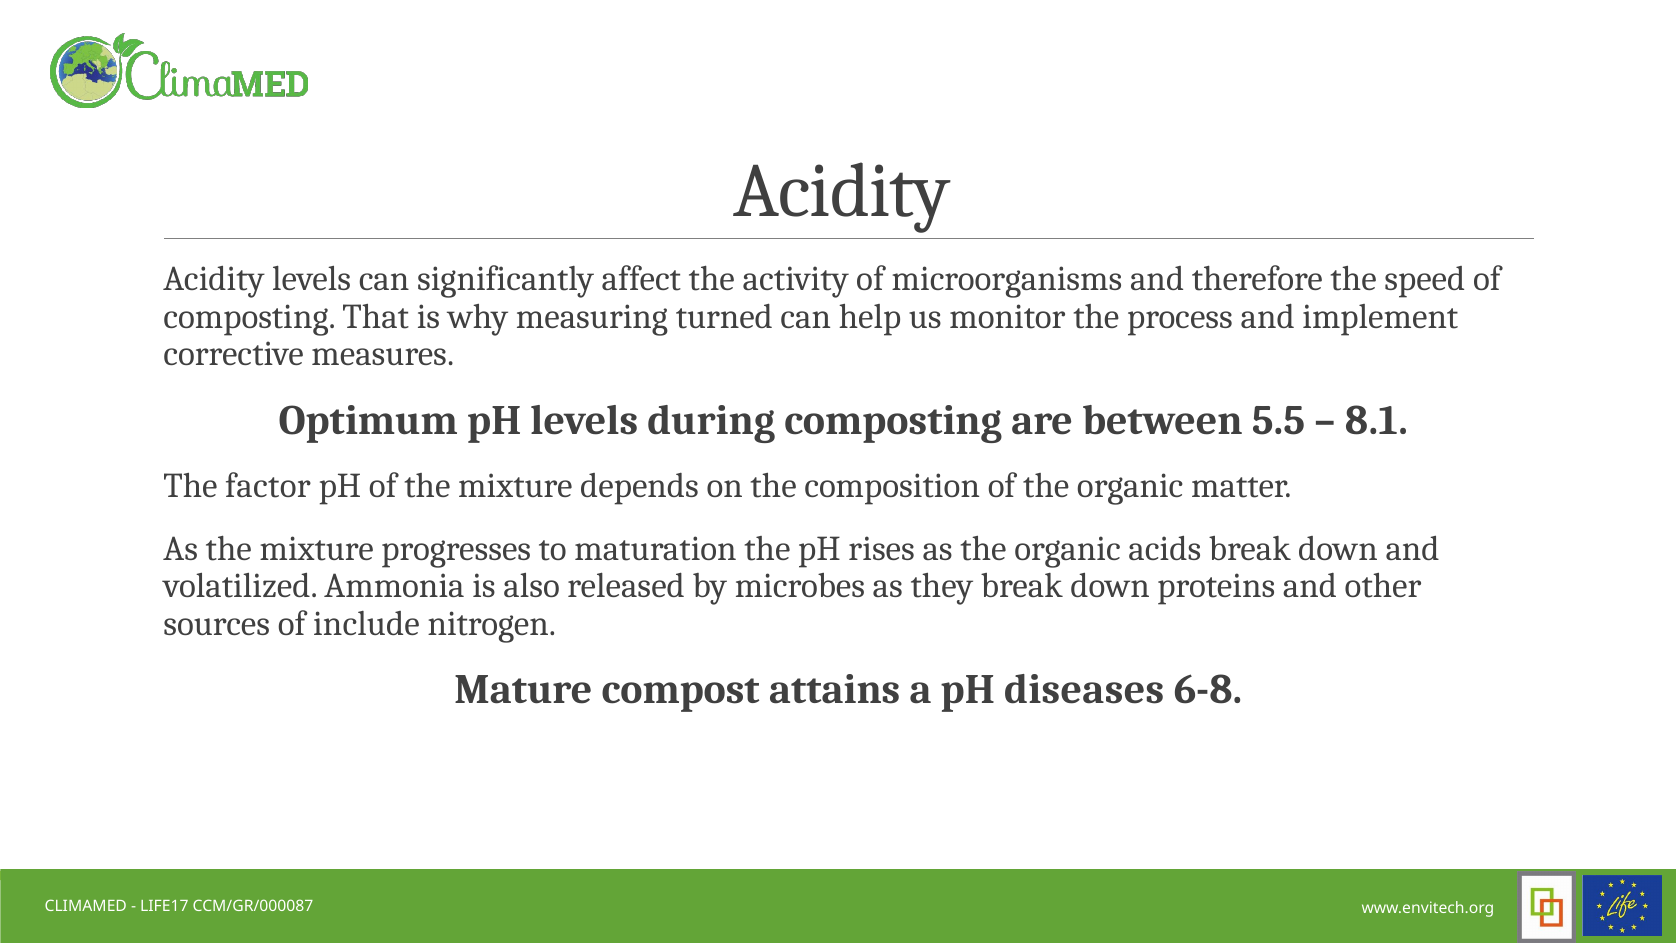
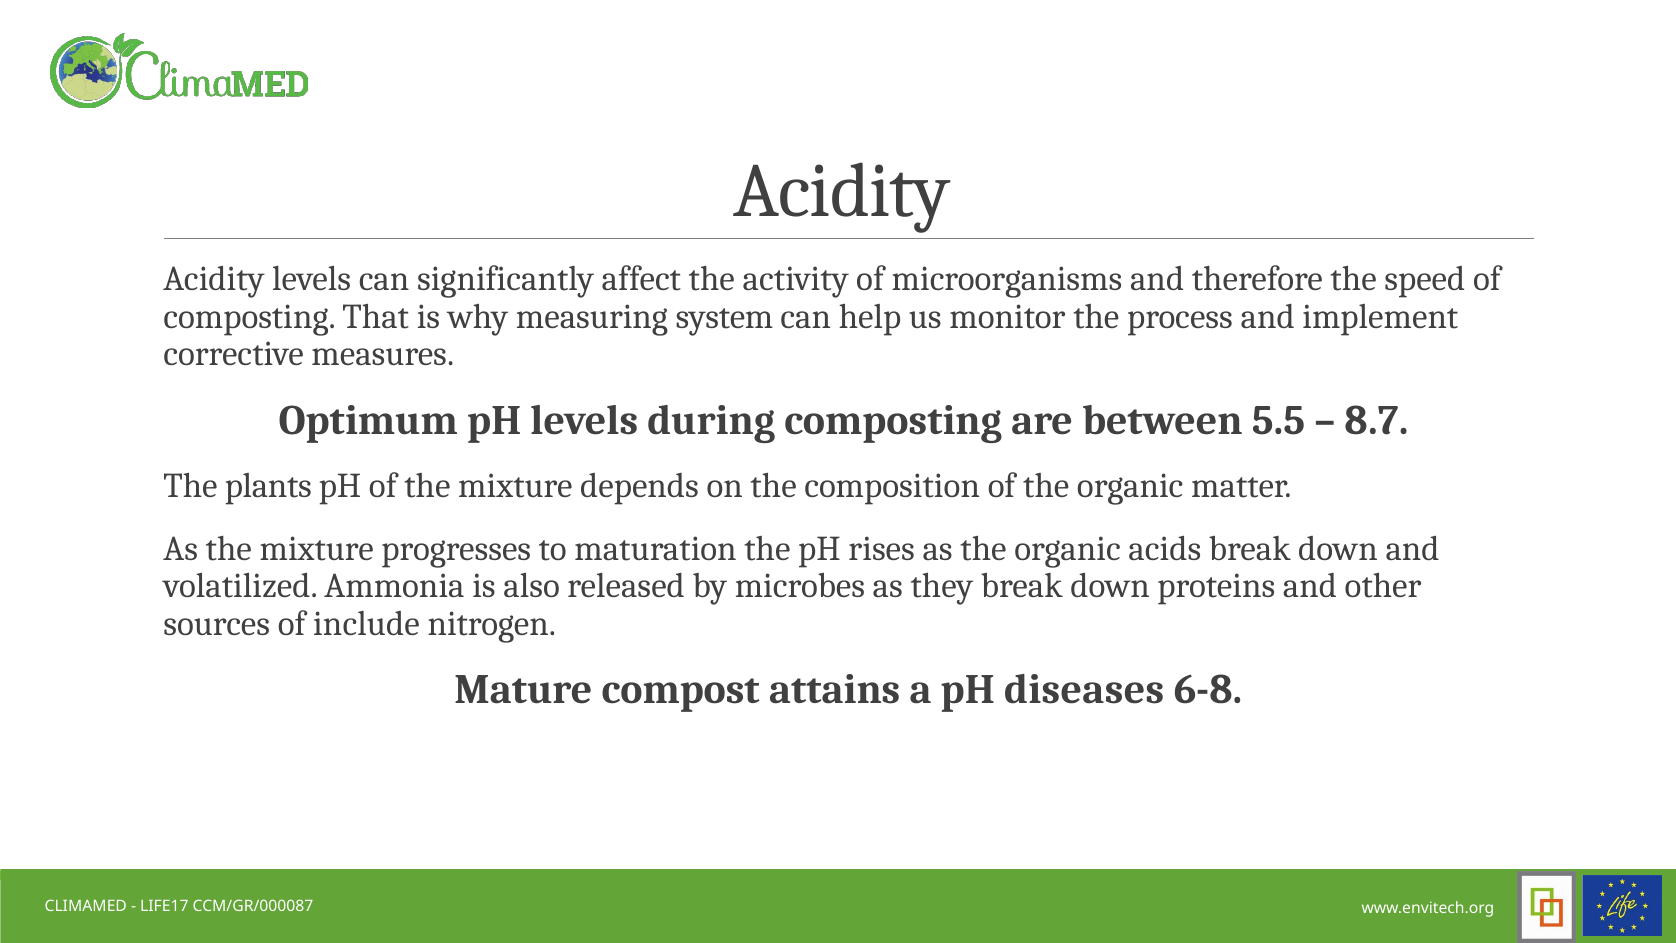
turned: turned -> system
8.1: 8.1 -> 8.7
factor: factor -> plants
